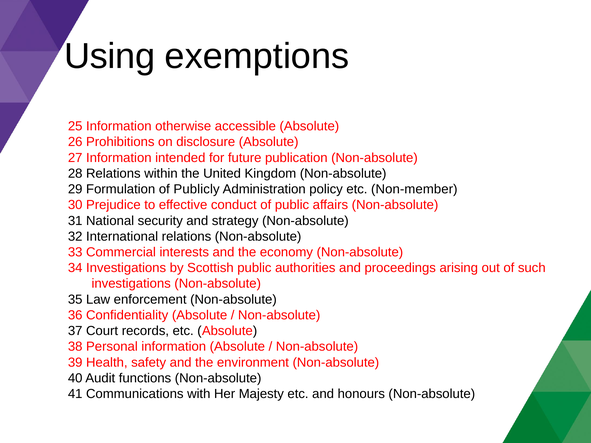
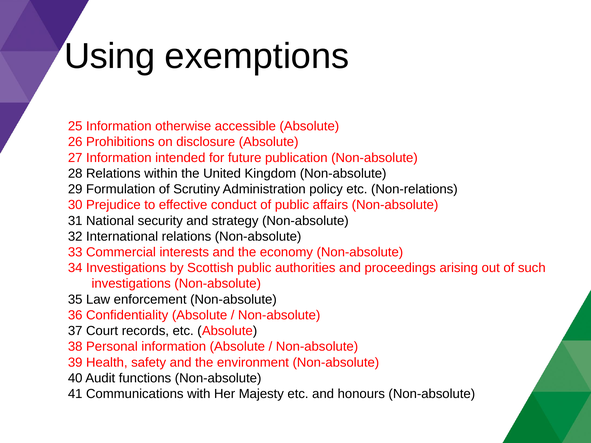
Publicly: Publicly -> Scrutiny
Non-member: Non-member -> Non-relations
